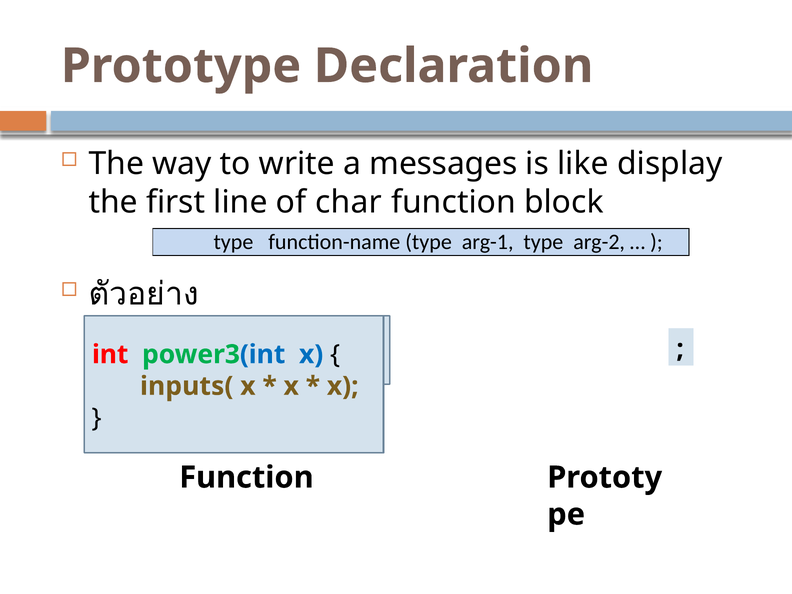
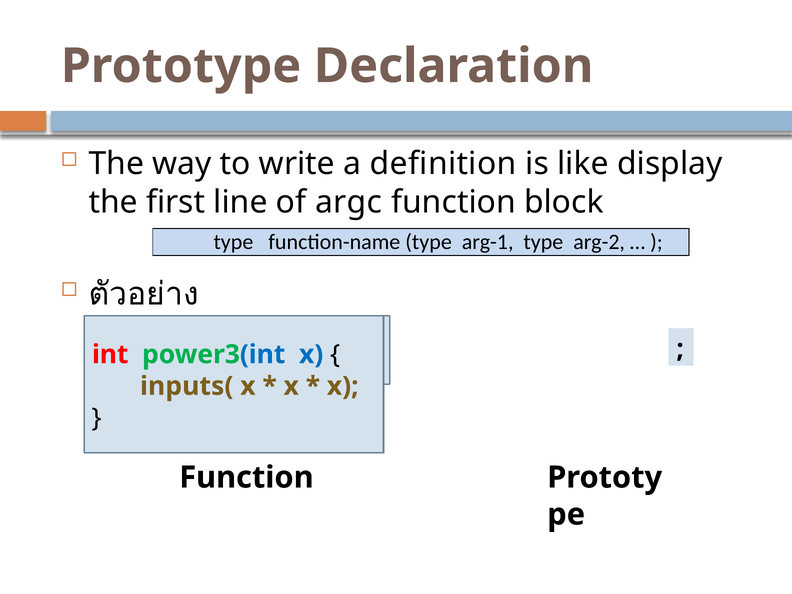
messages: messages -> definition
char: char -> argc
